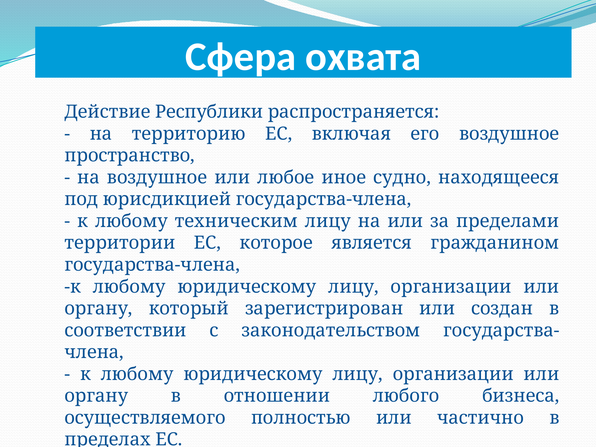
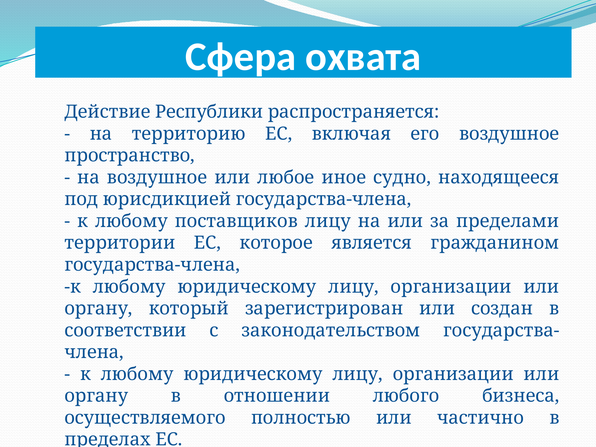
техническим: техническим -> поставщиков
